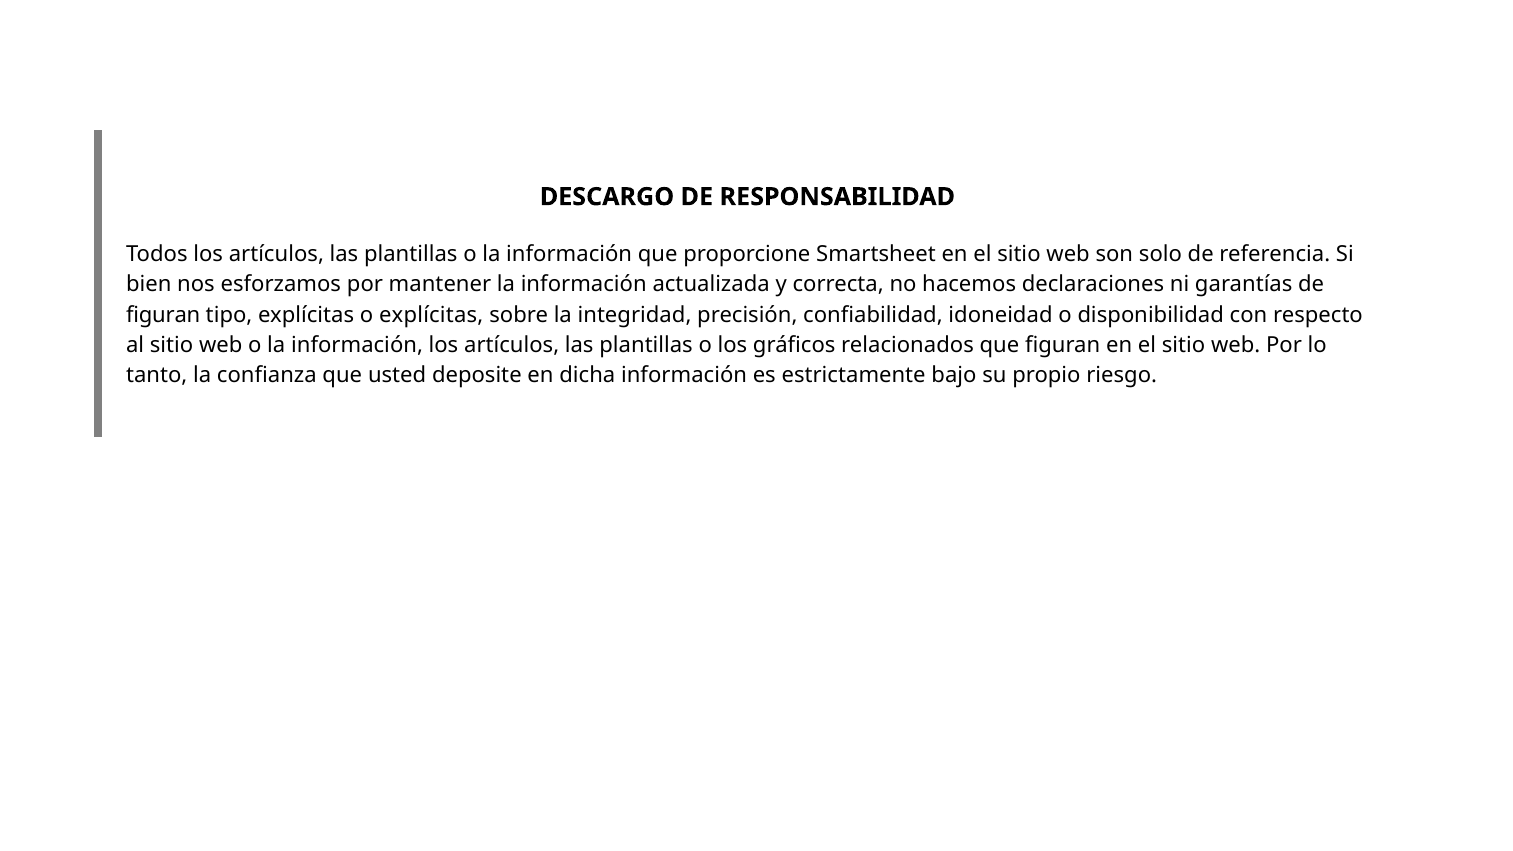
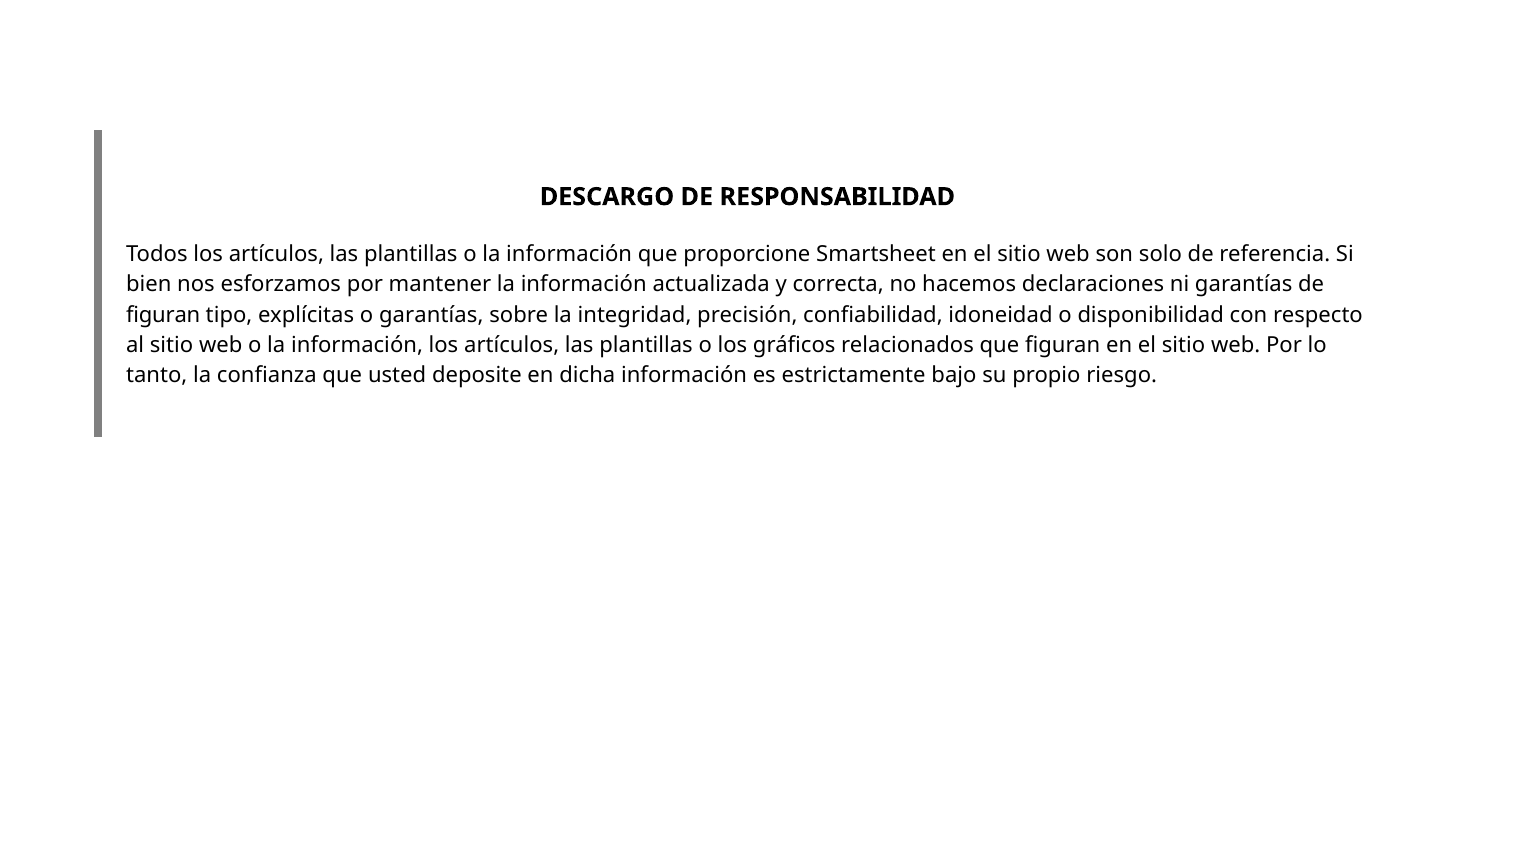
o explícitas: explícitas -> garantías
